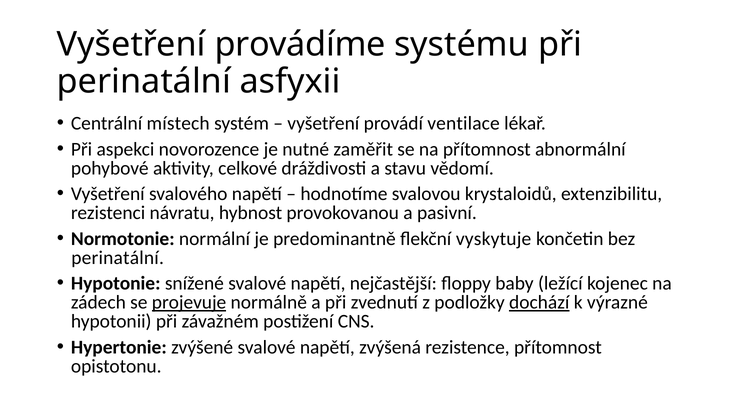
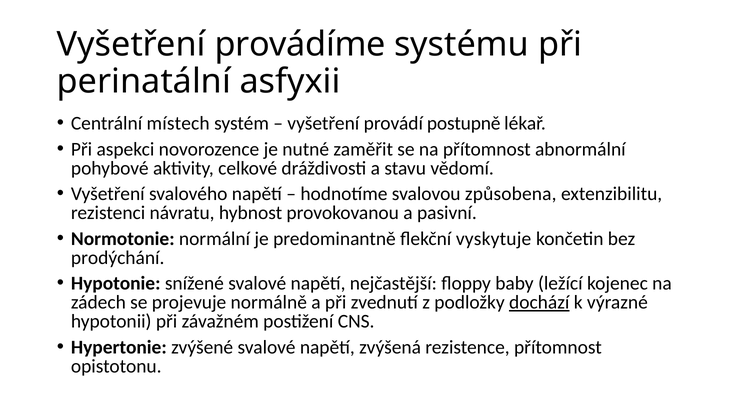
ventilace: ventilace -> postupně
krystaloidů: krystaloidů -> způsobena
perinatální at (118, 258): perinatální -> prodýchání
projevuje underline: present -> none
